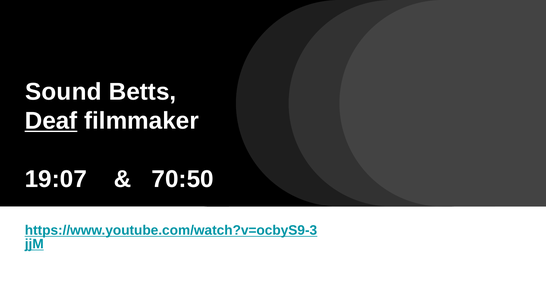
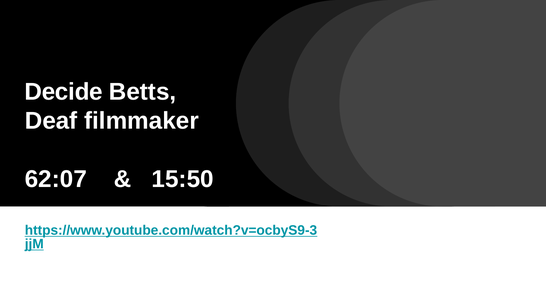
Sound: Sound -> Decide
Deaf underline: present -> none
19:07: 19:07 -> 62:07
70:50: 70:50 -> 15:50
